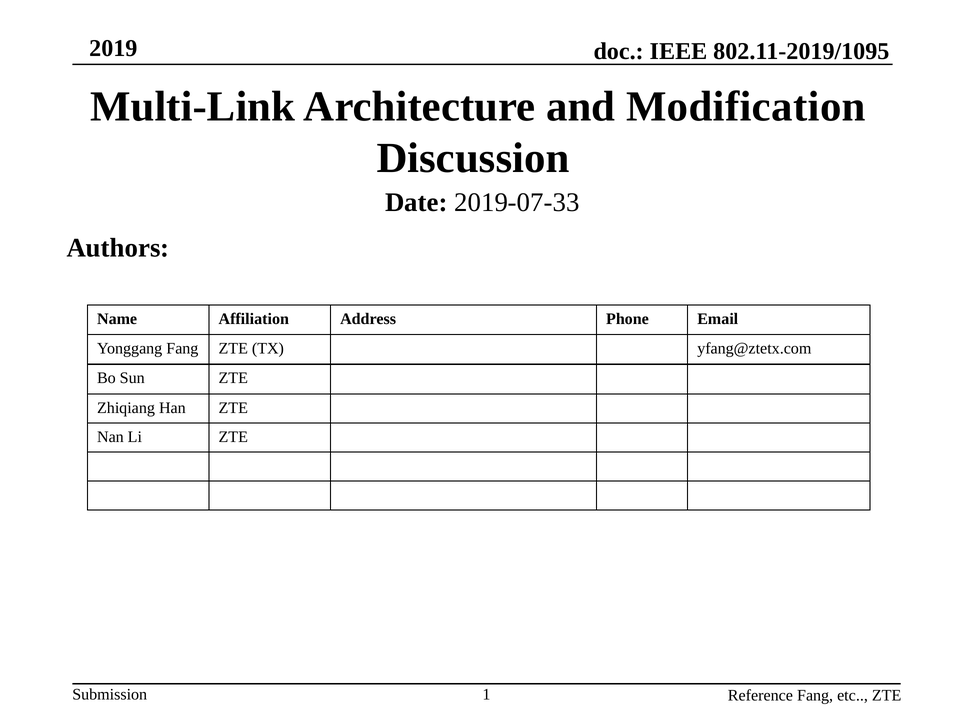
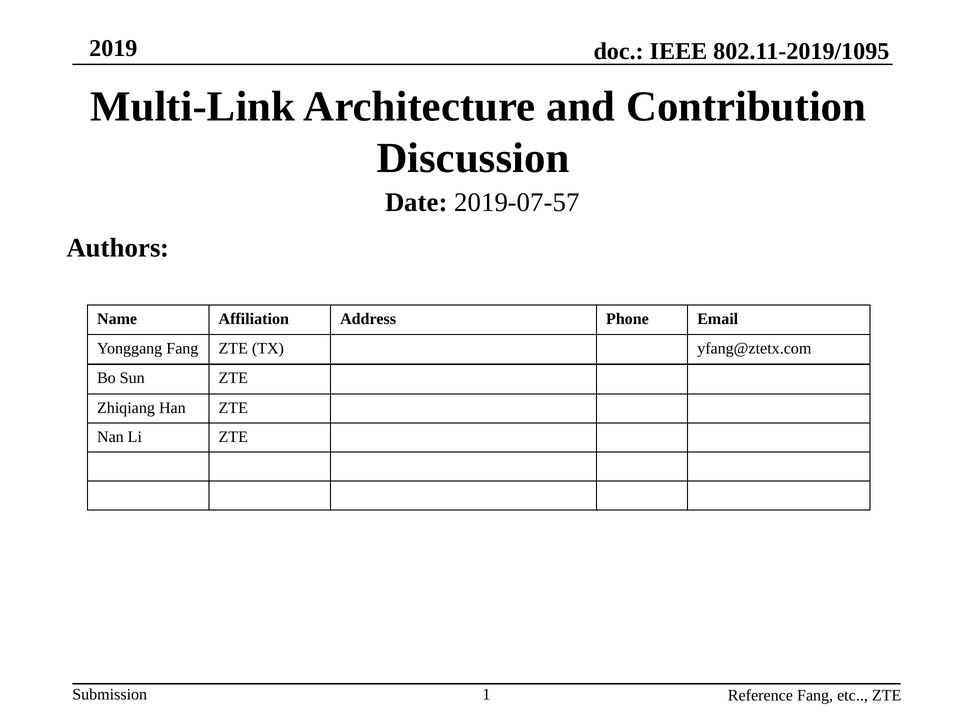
Modification: Modification -> Contribution
2019-07-33: 2019-07-33 -> 2019-07-57
